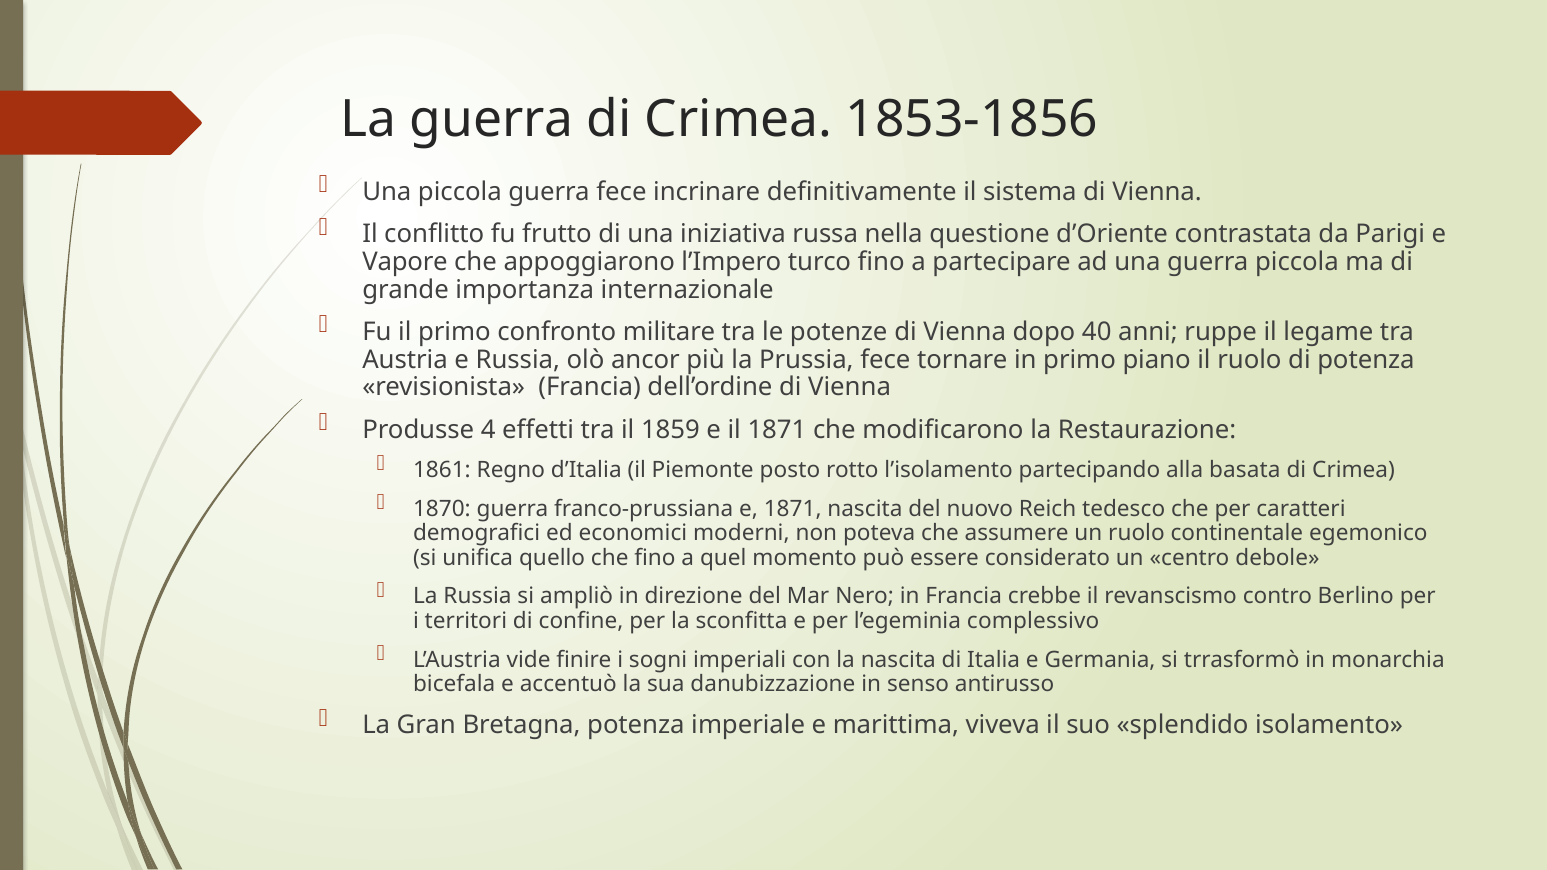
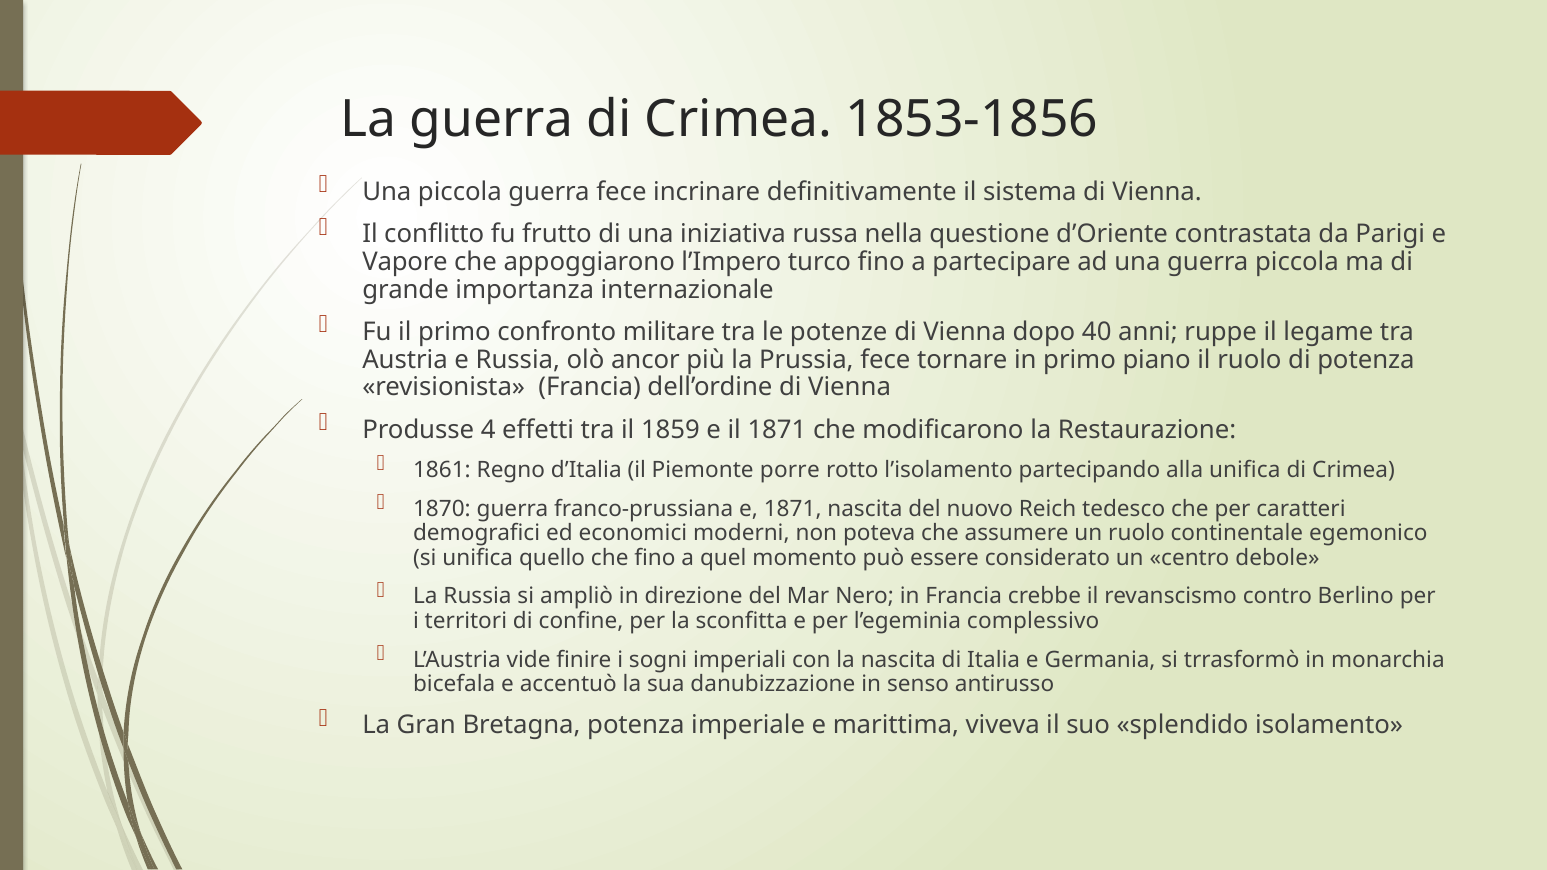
posto: posto -> porre
alla basata: basata -> unifica
